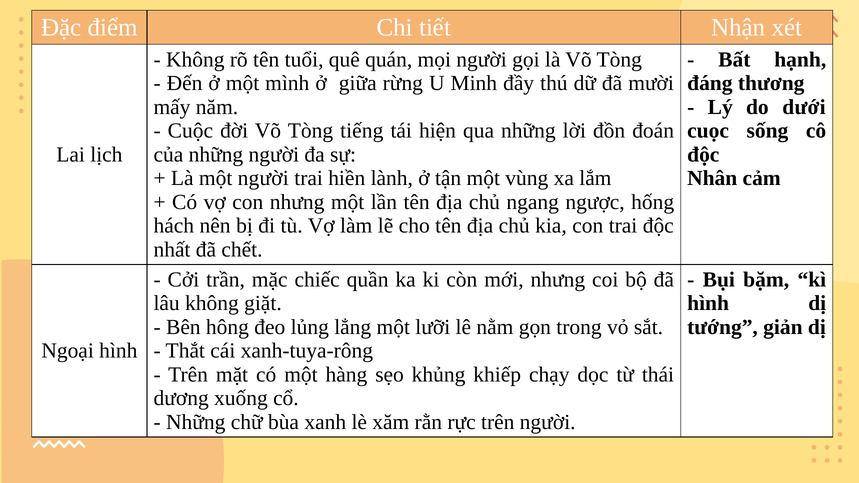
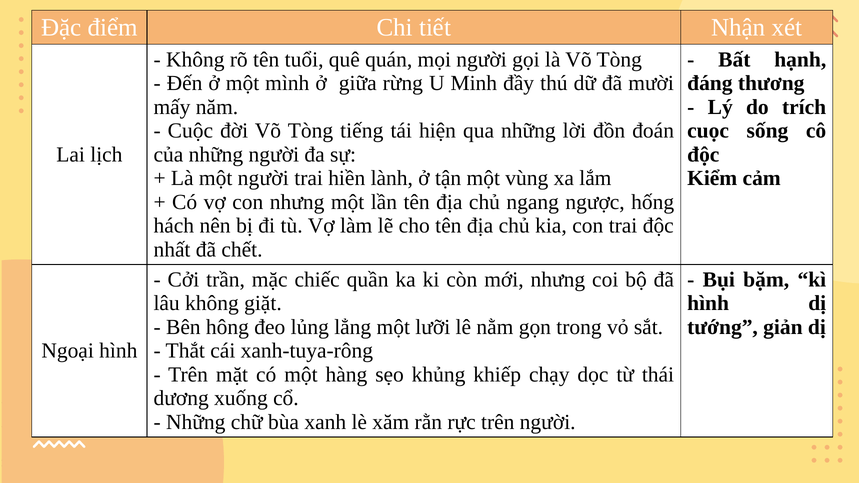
dưới: dưới -> trích
Nhân: Nhân -> Kiểm
